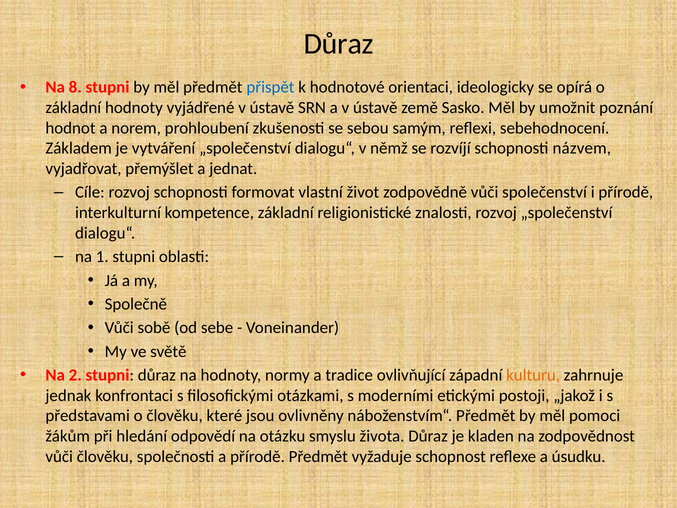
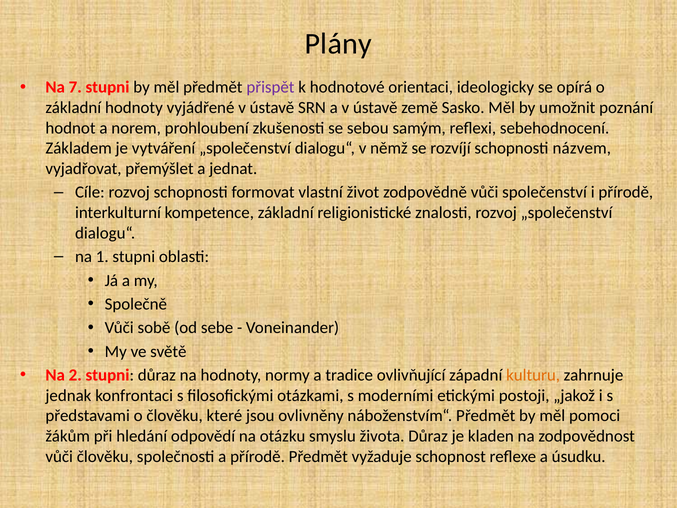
Důraz at (339, 44): Důraz -> Plány
8: 8 -> 7
přispět colour: blue -> purple
